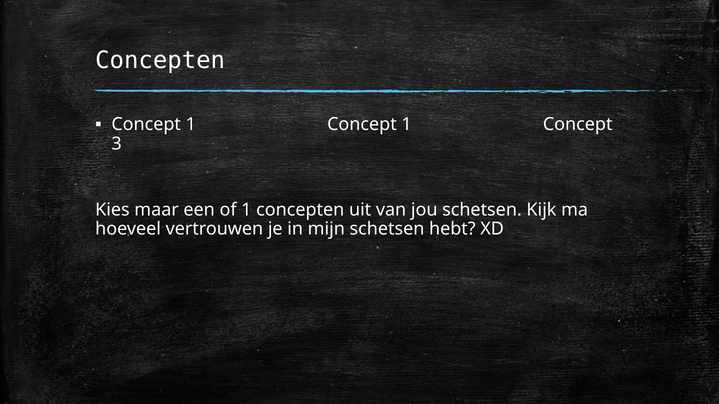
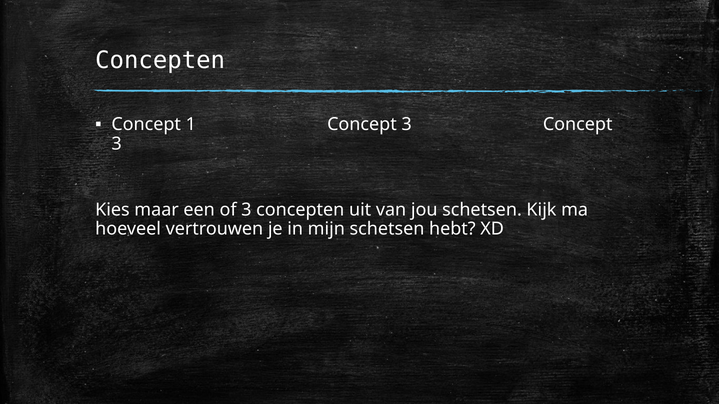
1 Concept 1: 1 -> 3
of 1: 1 -> 3
